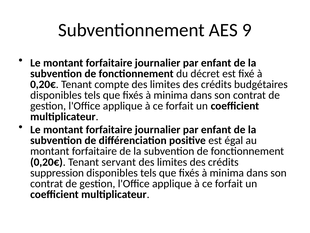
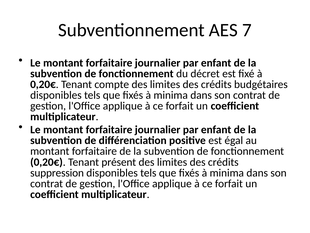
9: 9 -> 7
servant: servant -> présent
